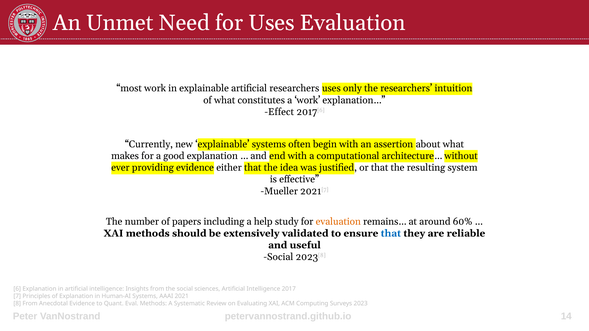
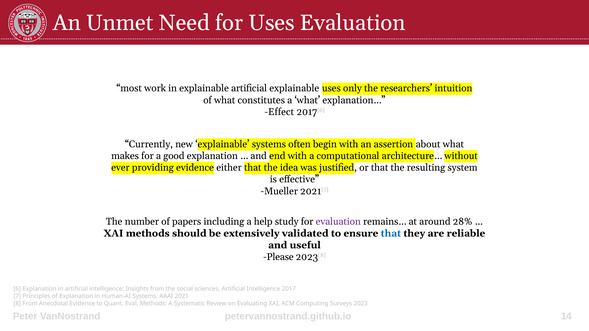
artificial researchers: researchers -> explainable
a work: work -> what
evaluation at (338, 222) colour: orange -> purple
60%: 60% -> 28%
Social at (278, 257): Social -> Please
